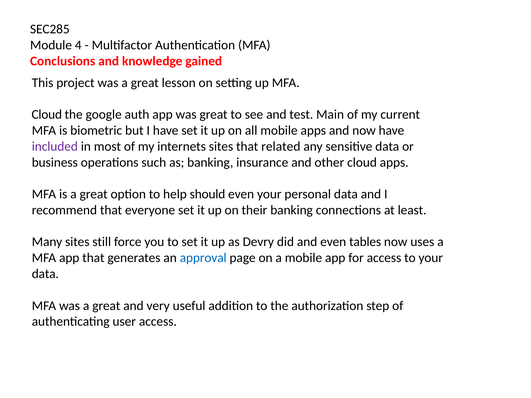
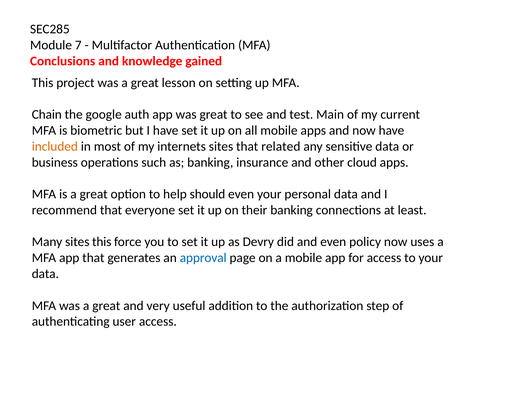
4: 4 -> 7
Cloud at (47, 115): Cloud -> Chain
included colour: purple -> orange
sites still: still -> this
tables: tables -> policy
